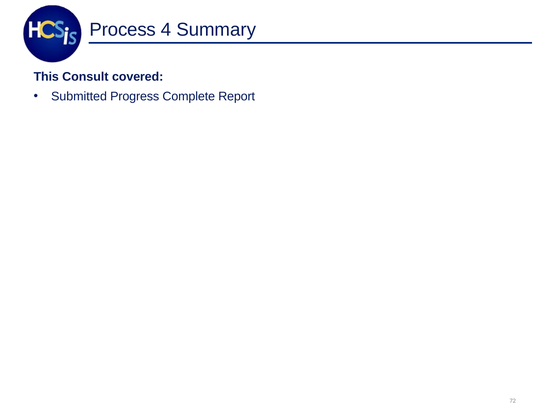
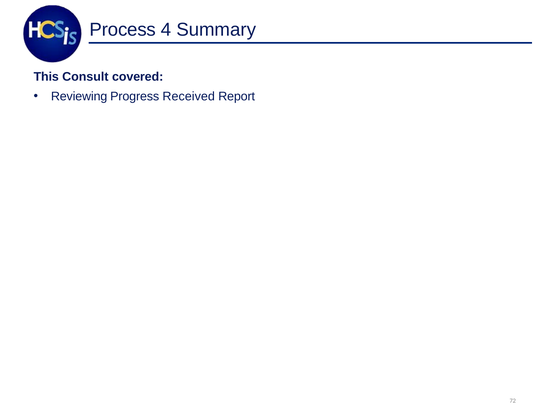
Submitted: Submitted -> Reviewing
Complete: Complete -> Received
